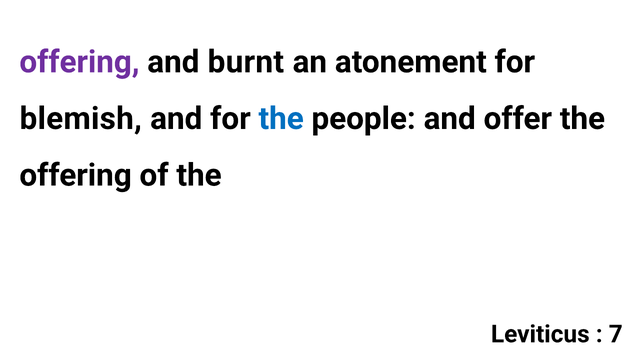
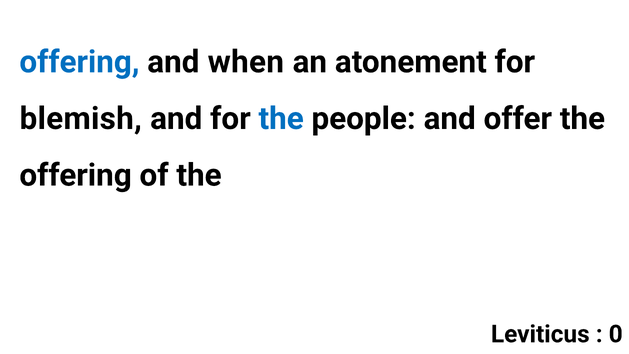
offering at (79, 62) colour: purple -> blue
burnt: burnt -> when
7: 7 -> 0
